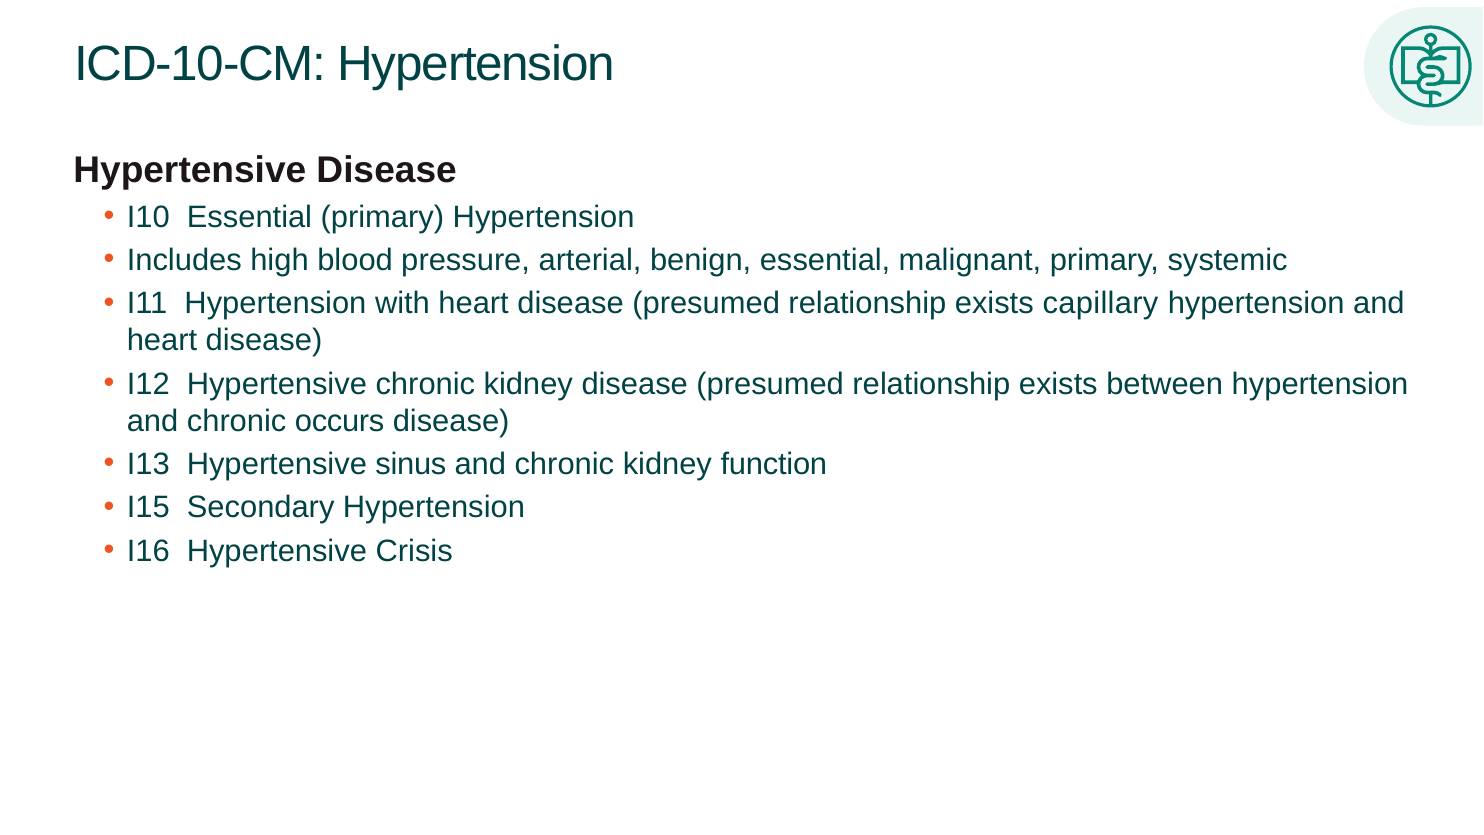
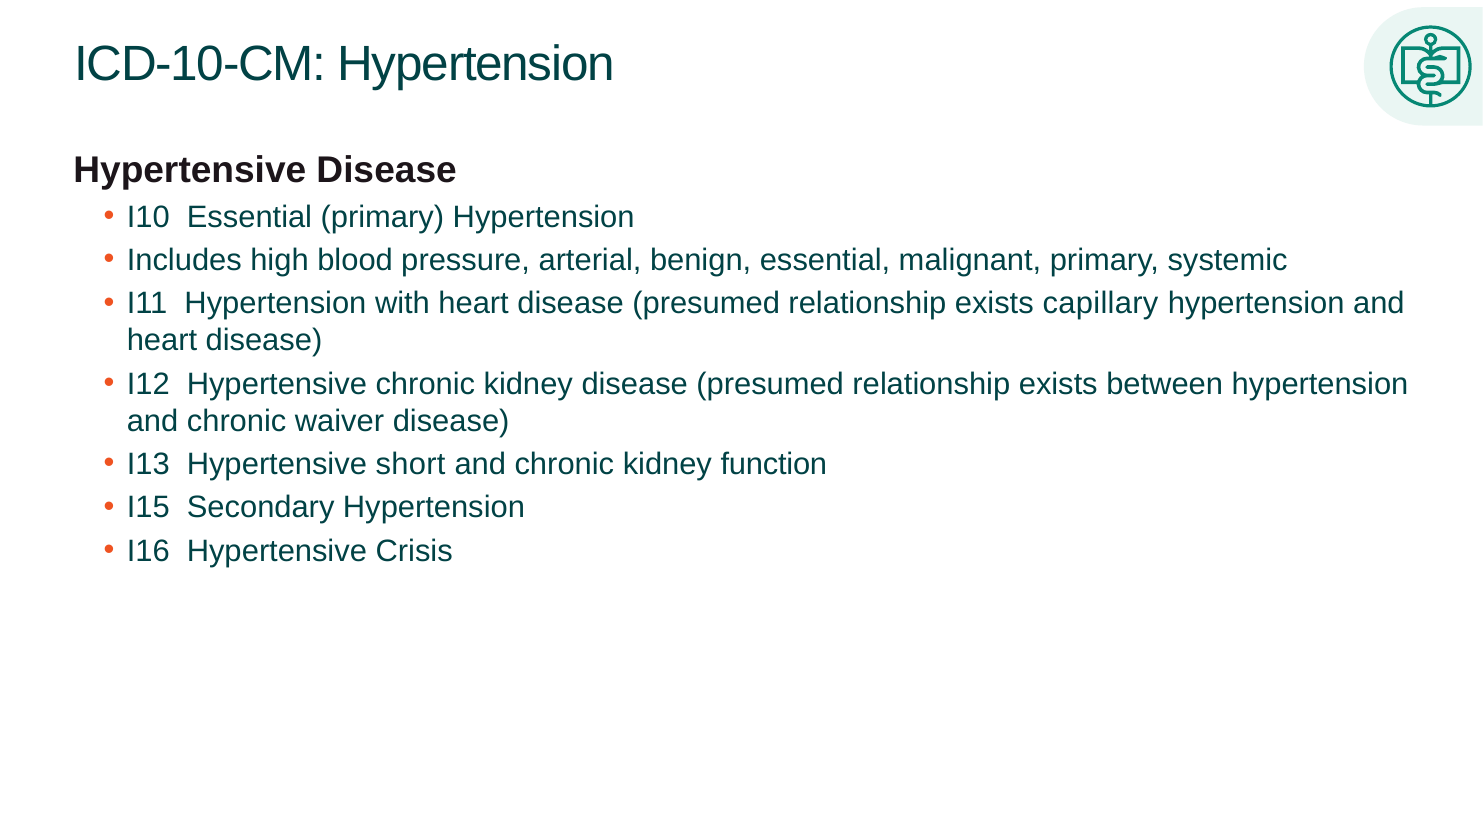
occurs: occurs -> waiver
sinus: sinus -> short
